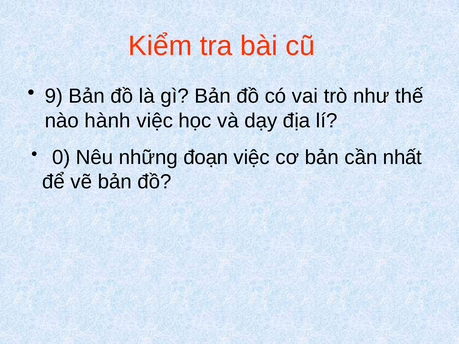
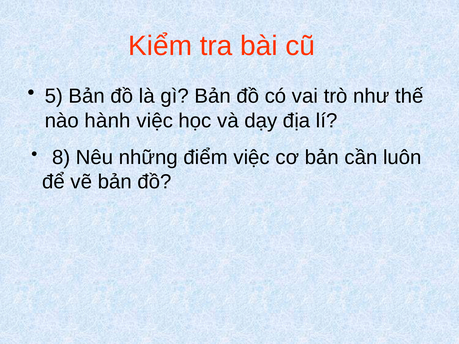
9: 9 -> 5
0: 0 -> 8
đoạn: đoạn -> điểm
nhất: nhất -> luôn
